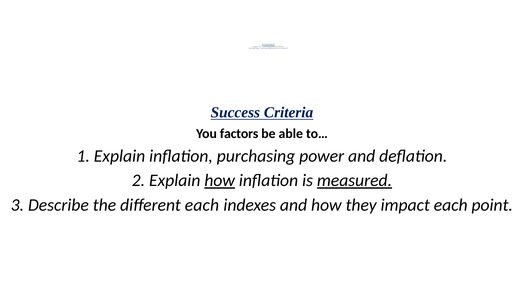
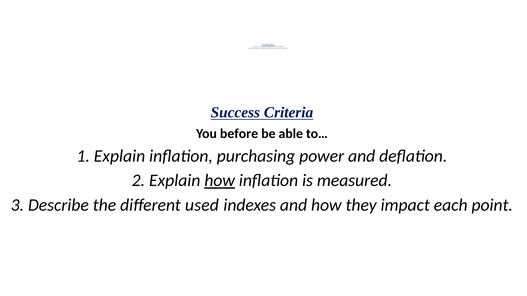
factors: factors -> before
measured underline: present -> none
different each: each -> used
